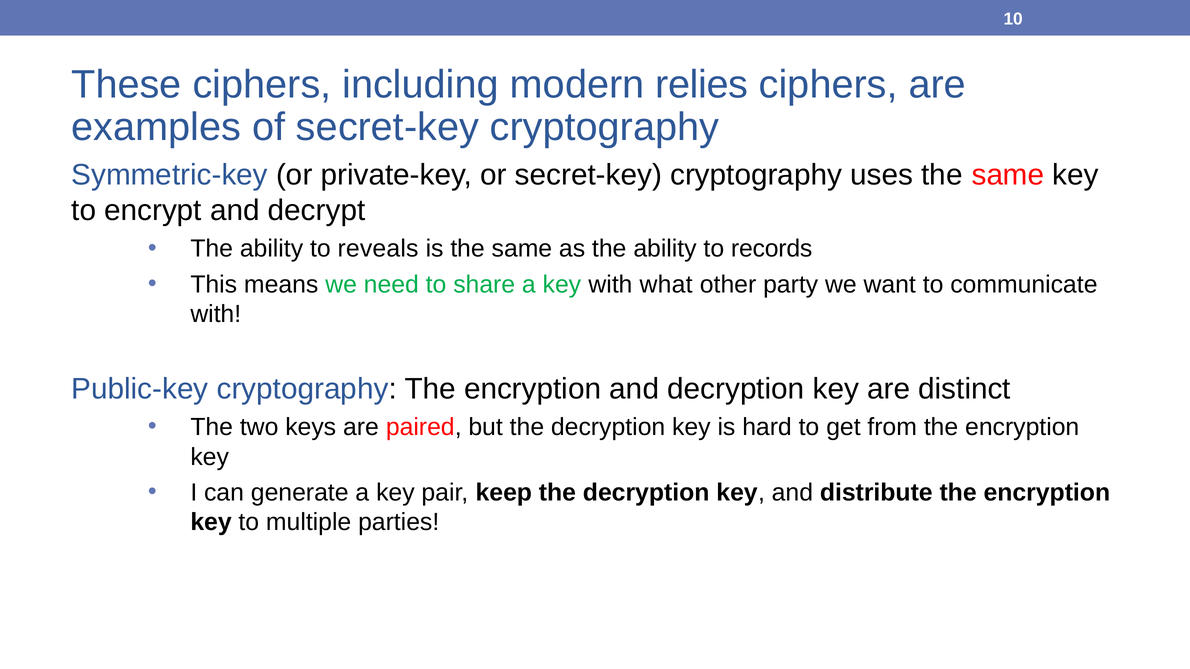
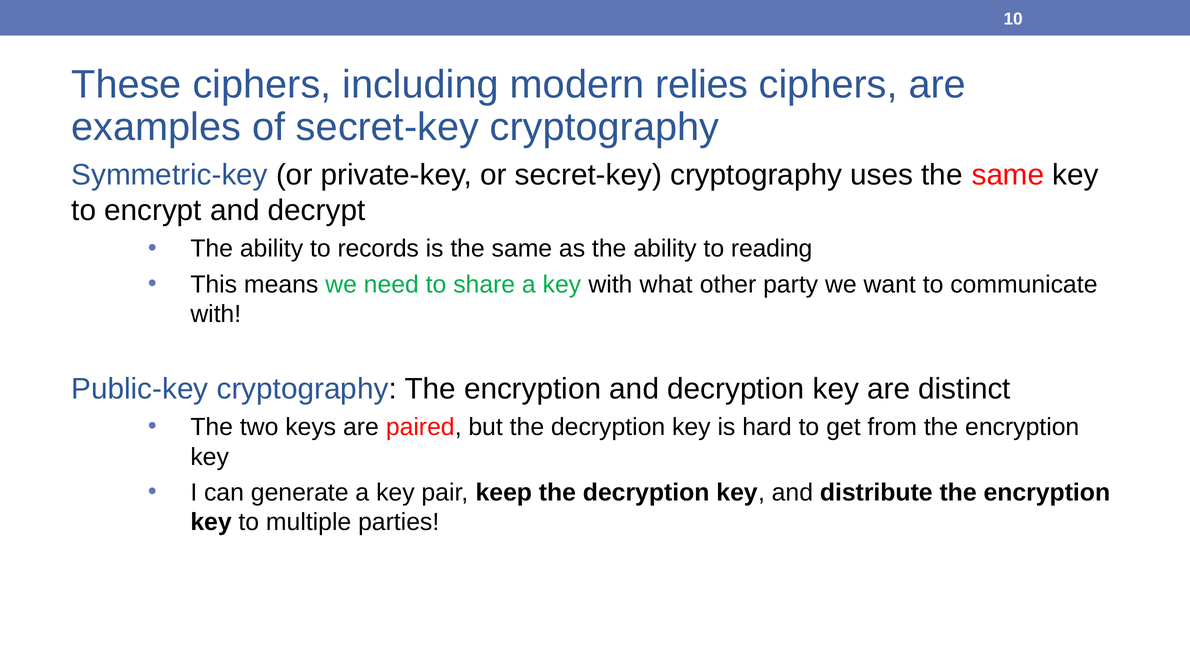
reveals: reveals -> records
records: records -> reading
